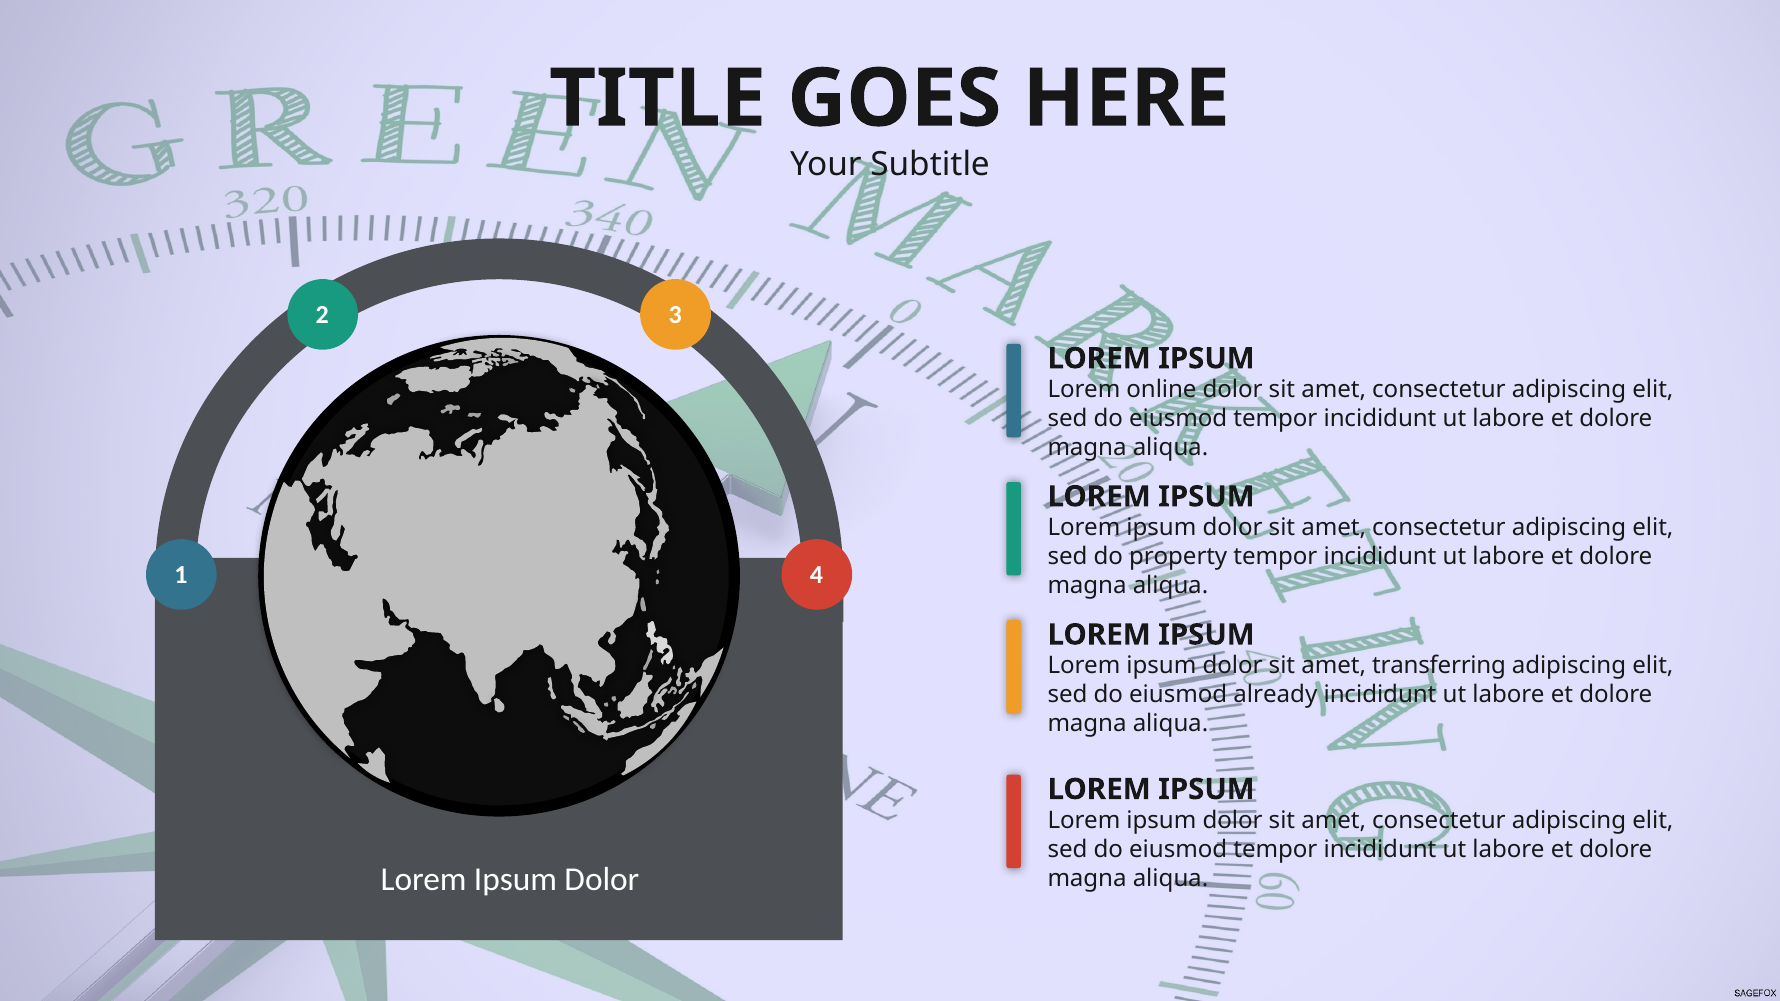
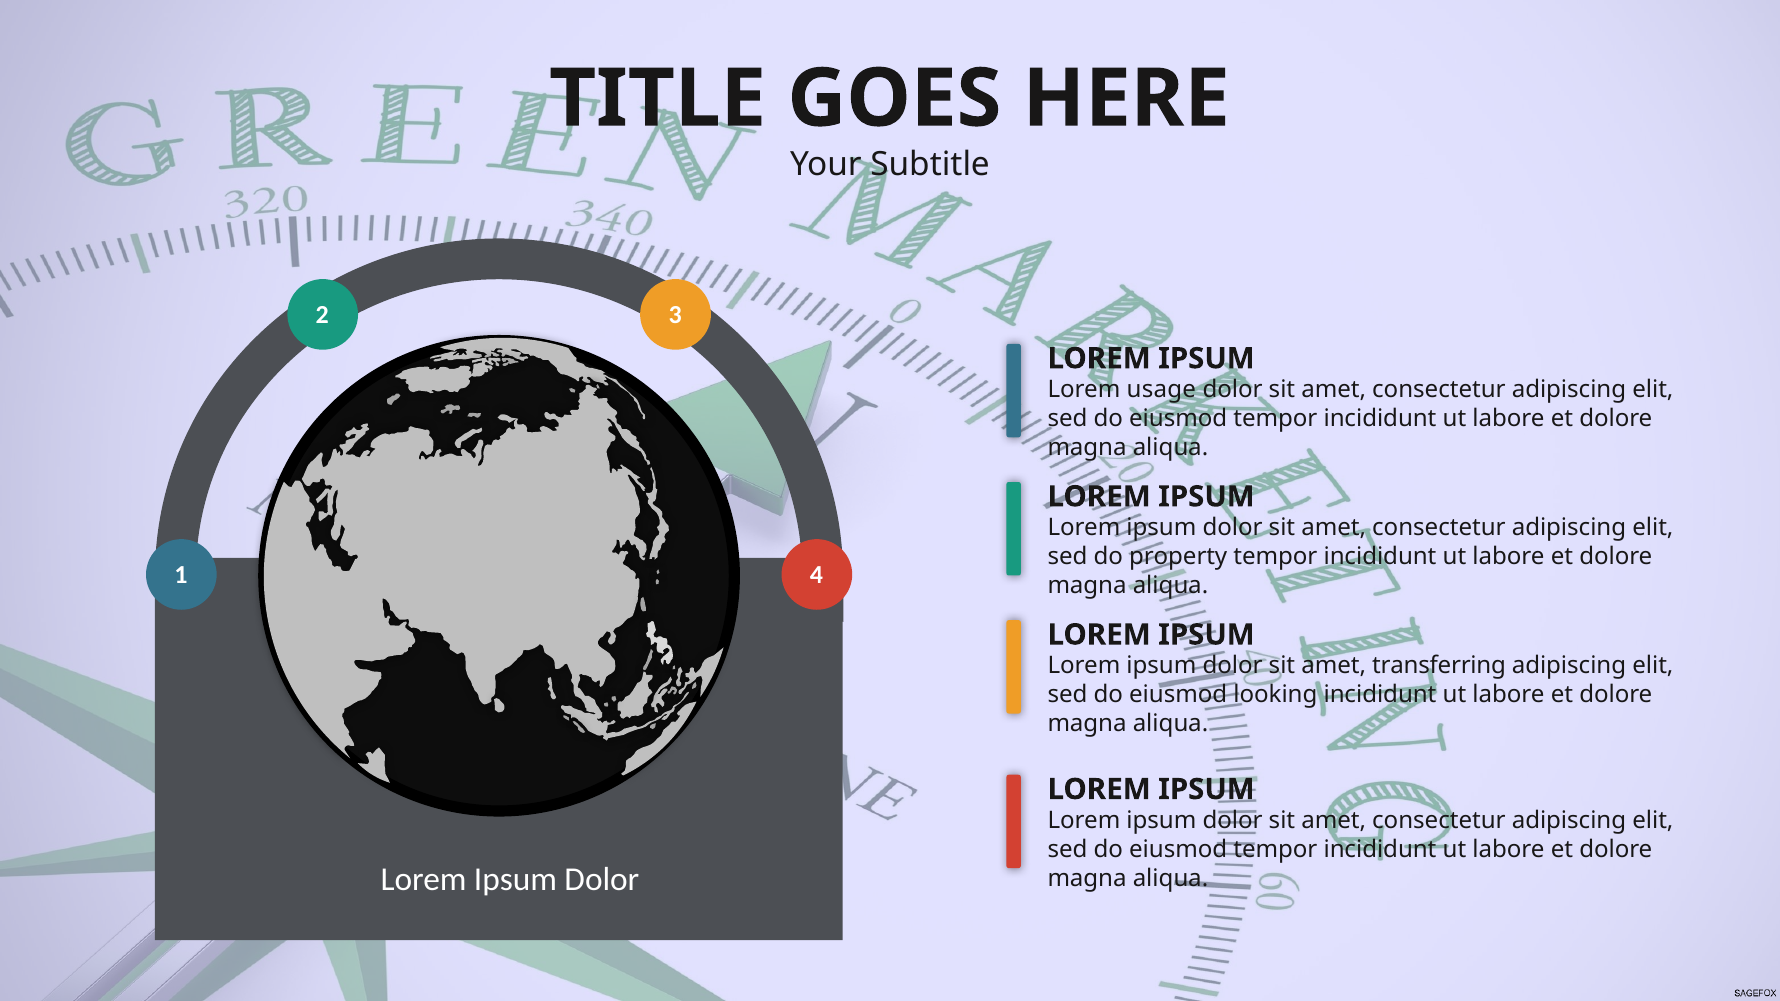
online: online -> usage
already: already -> looking
